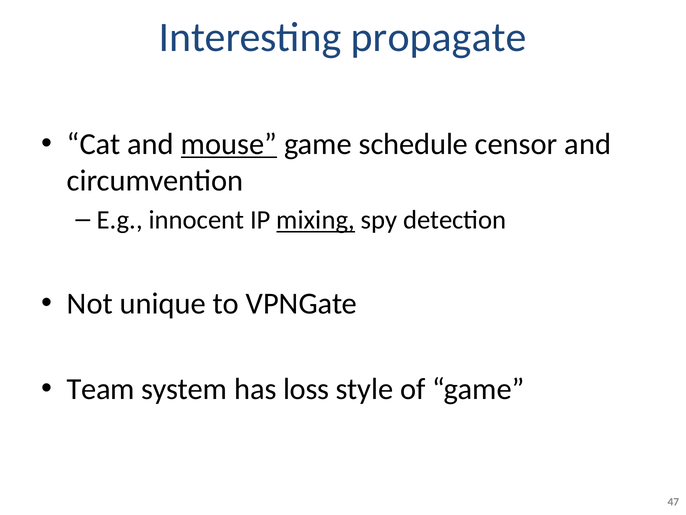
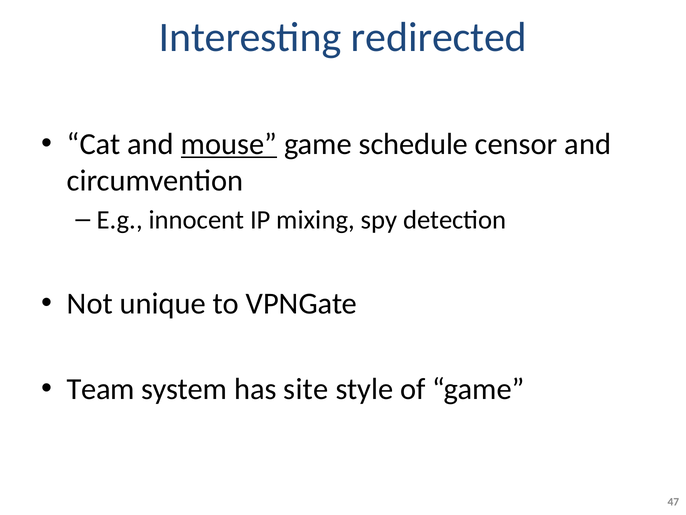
propagate: propagate -> redirected
mixing underline: present -> none
loss: loss -> site
